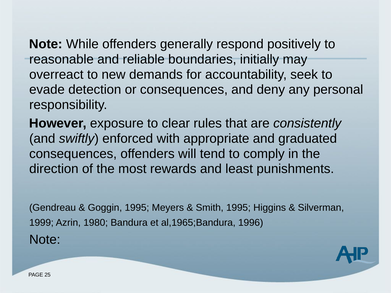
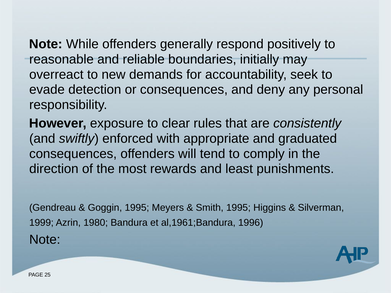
al,1965;Bandura: al,1965;Bandura -> al,1961;Bandura
